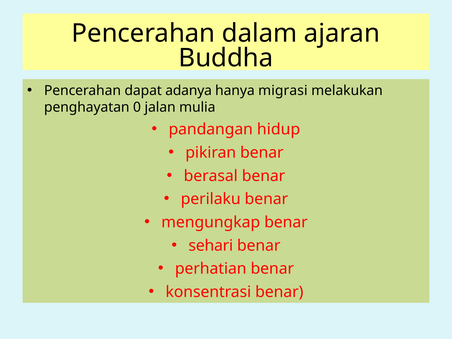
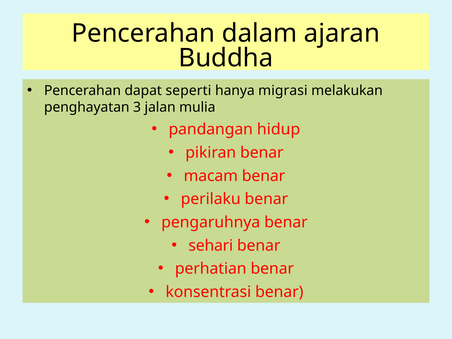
adanya: adanya -> seperti
0: 0 -> 3
berasal: berasal -> macam
mengungkap: mengungkap -> pengaruhnya
